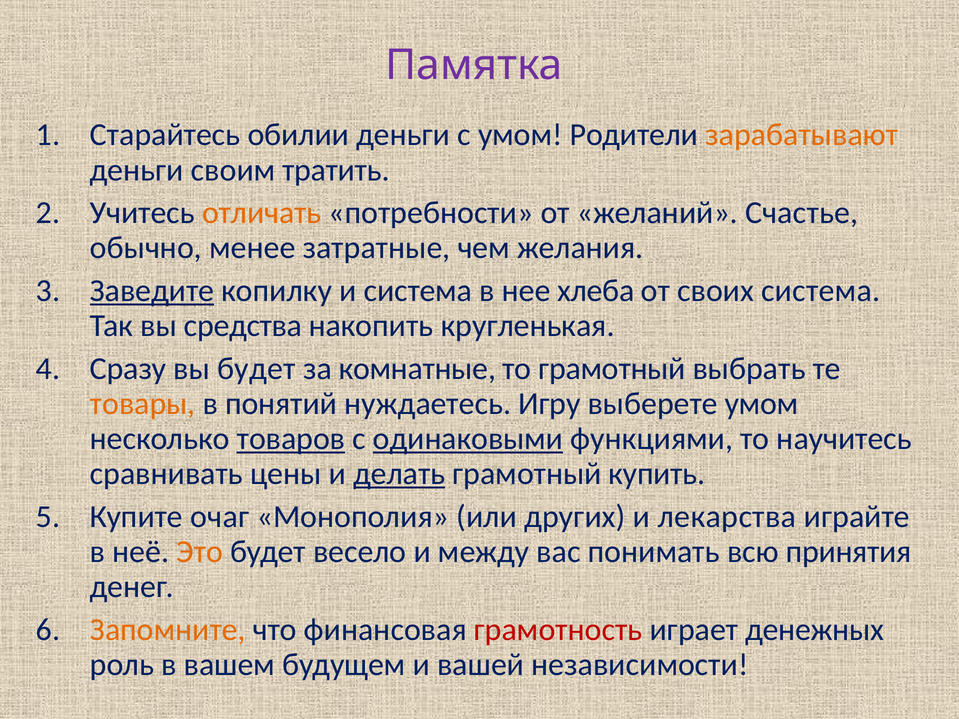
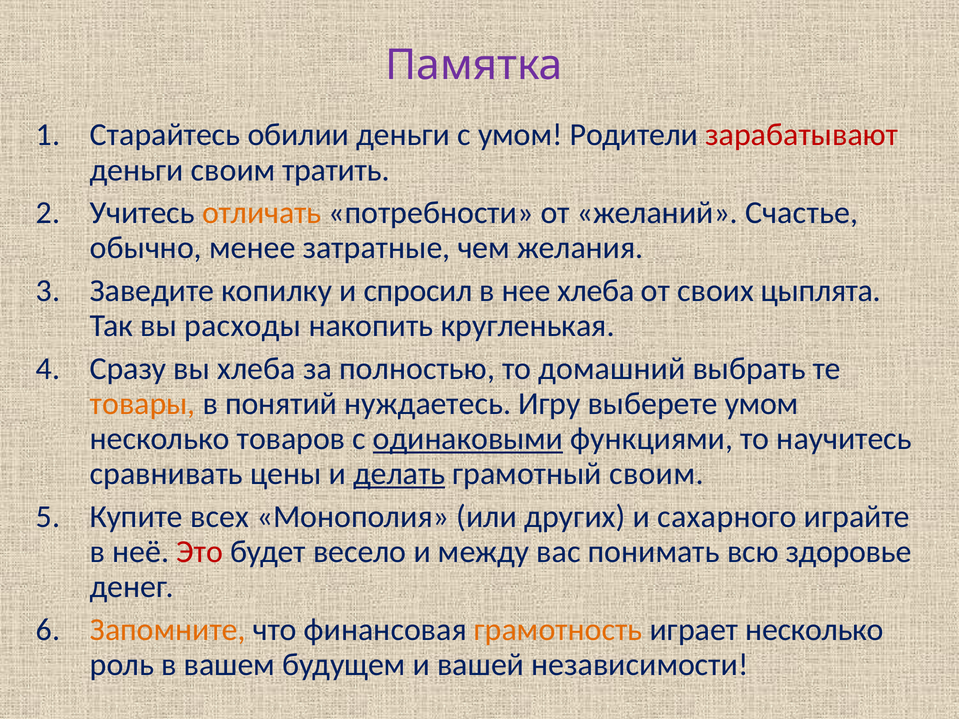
зарабатывают colour: orange -> red
Заведите underline: present -> none
и система: система -> спросил
своих система: система -> цыплята
средства: средства -> расходы
вы будет: будет -> хлеба
комнатные: комнатные -> полностью
то грамотный: грамотный -> домашний
товаров underline: present -> none
грамотный купить: купить -> своим
очаг: очаг -> всех
лекарства: лекарства -> сахарного
Это colour: orange -> red
принятия: принятия -> здоровье
грамотность colour: red -> orange
играет денежных: денежных -> несколько
